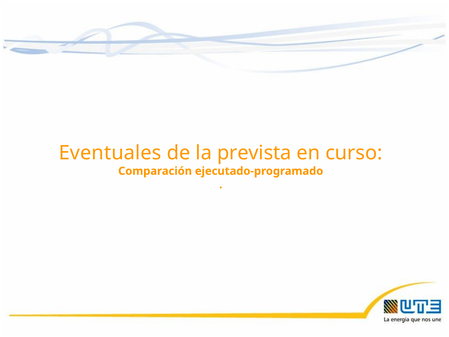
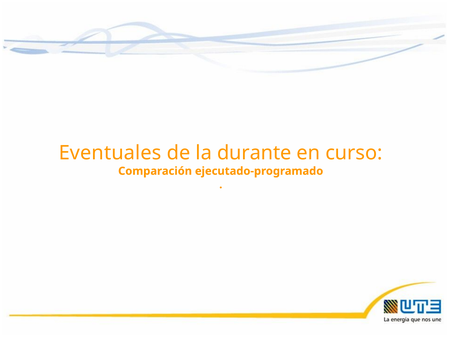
prevista: prevista -> durante
